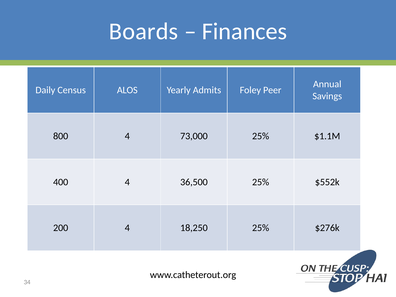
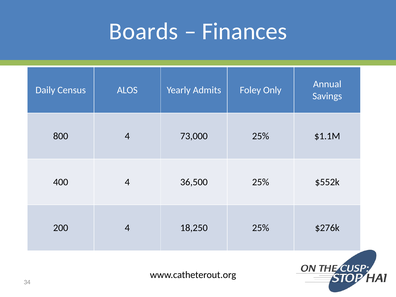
Peer: Peer -> Only
